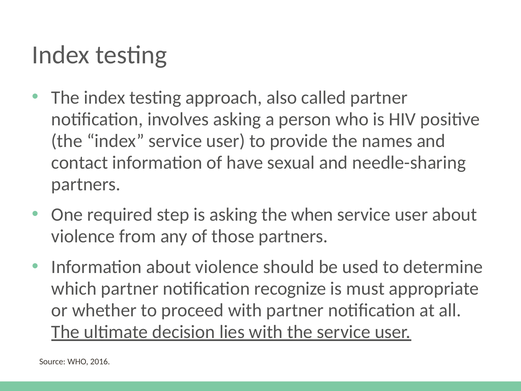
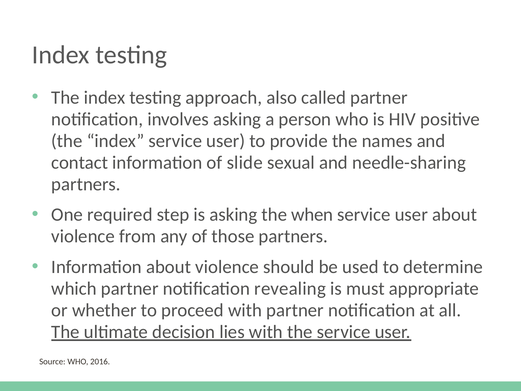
have: have -> slide
recognize: recognize -> revealing
